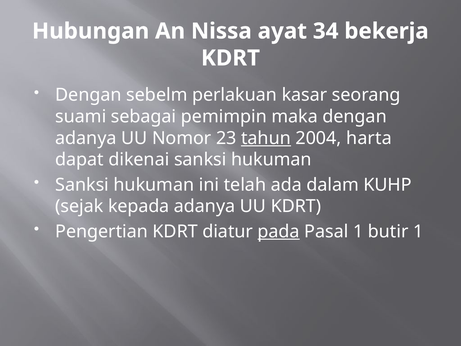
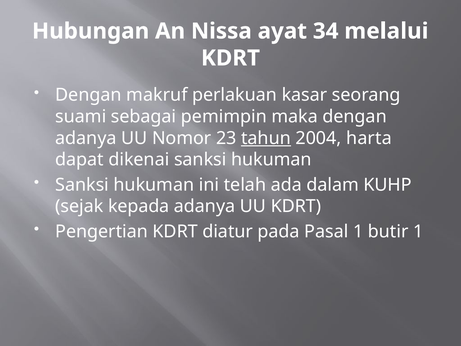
bekerja: bekerja -> melalui
sebelm: sebelm -> makruf
pada underline: present -> none
